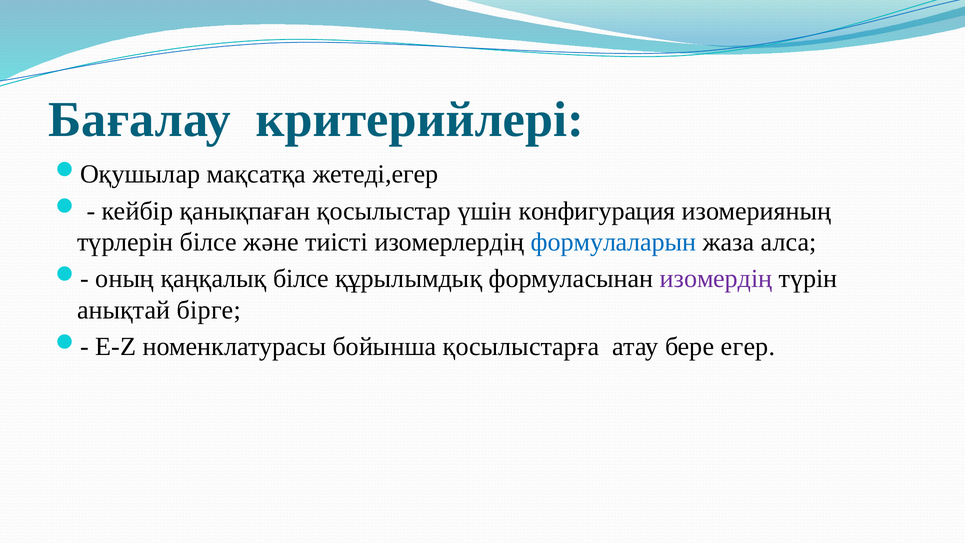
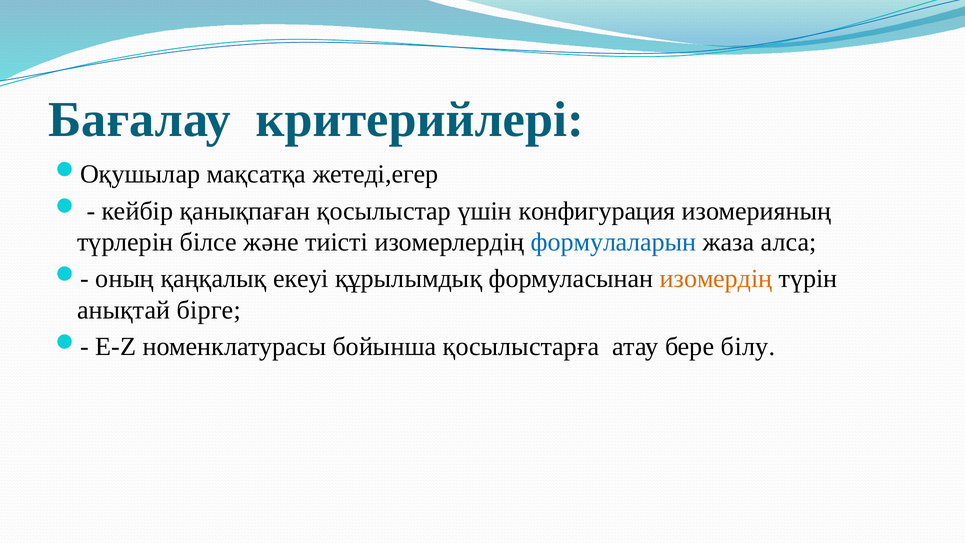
қаңқалық білсе: білсе -> екеуі
изомердің colour: purple -> orange
егер: егер -> білу
